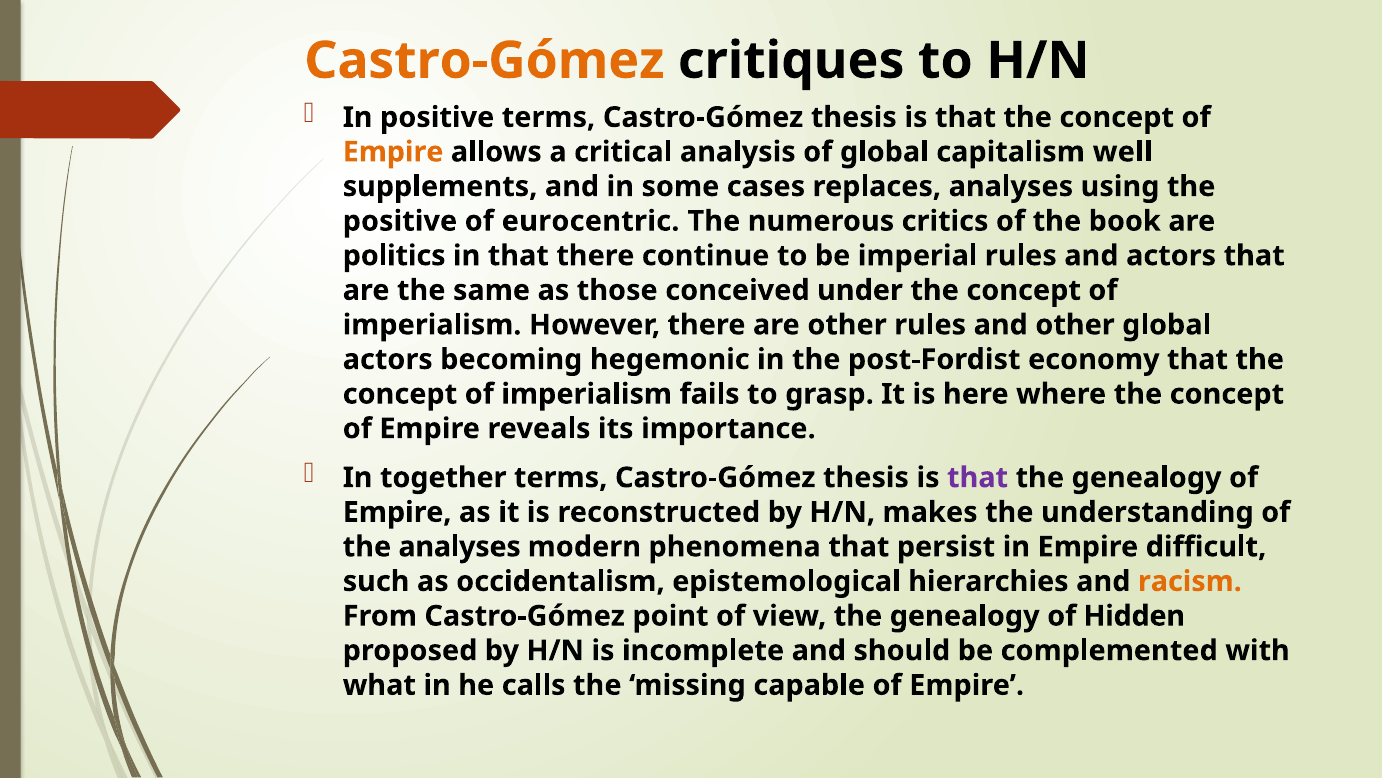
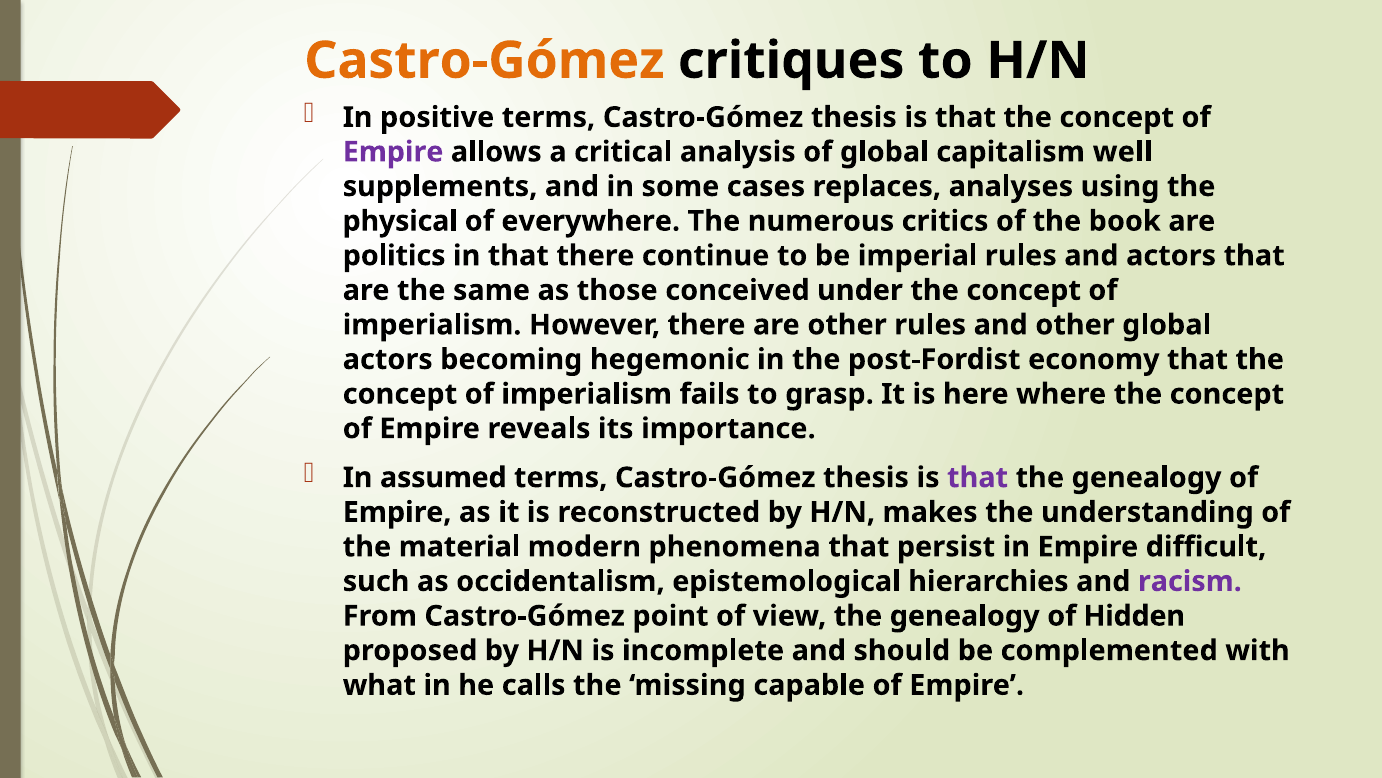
Empire at (393, 152) colour: orange -> purple
positive at (400, 221): positive -> physical
eurocentric: eurocentric -> everywhere
together: together -> assumed
the analyses: analyses -> material
racism colour: orange -> purple
